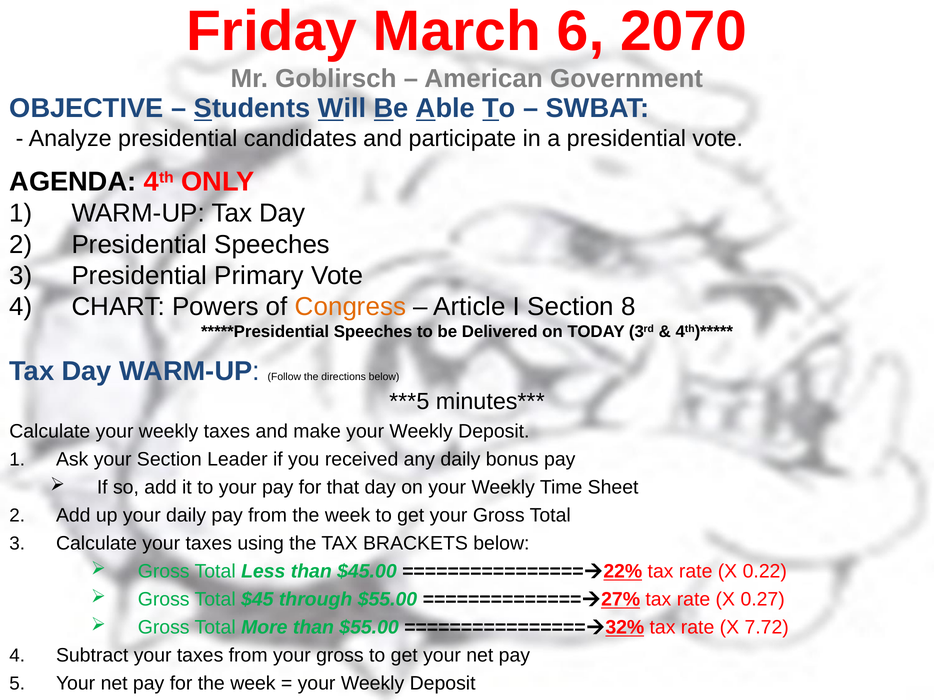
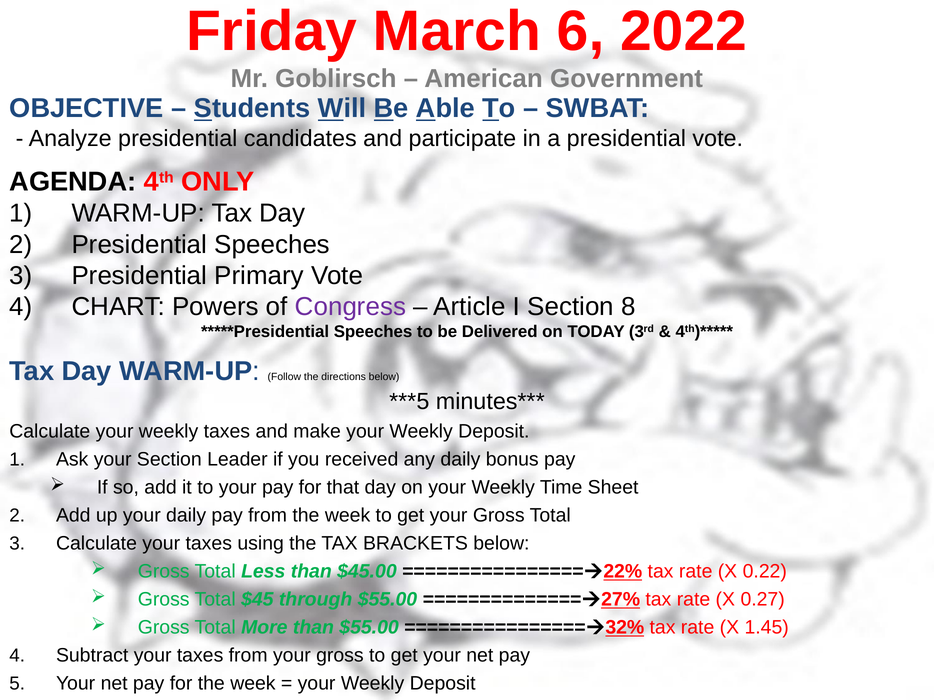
2070: 2070 -> 2022
Congress colour: orange -> purple
7.72: 7.72 -> 1.45
